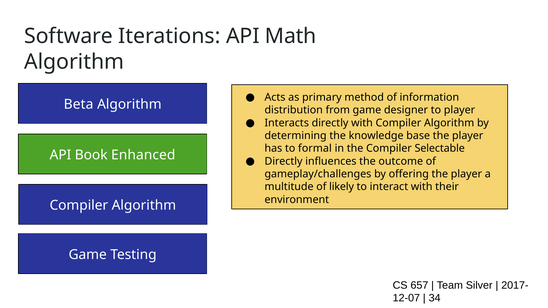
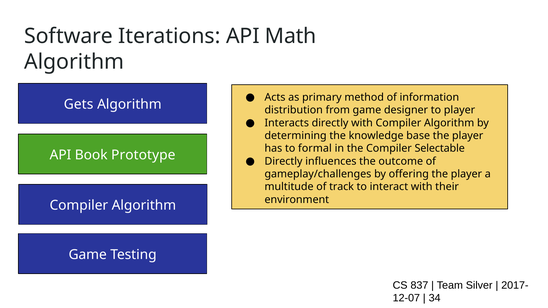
Beta: Beta -> Gets
Enhanced: Enhanced -> Prototype
likely: likely -> track
657: 657 -> 837
